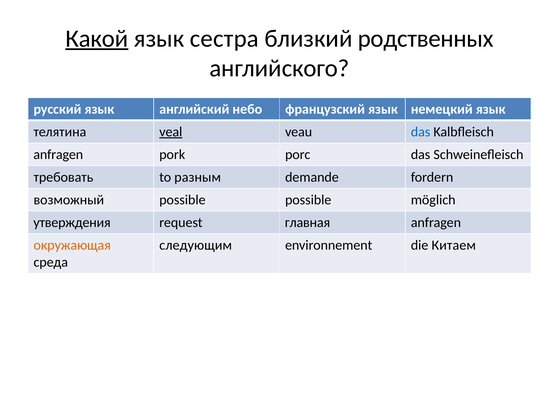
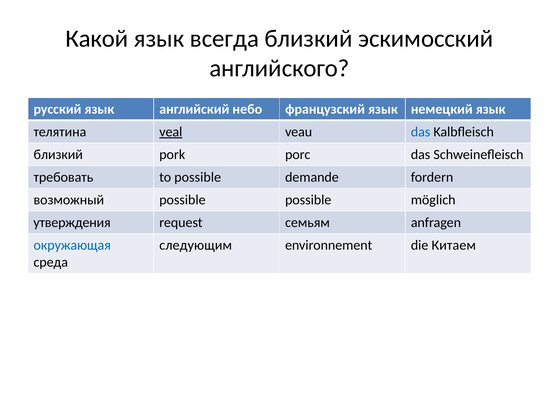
Какой underline: present -> none
сестра: сестра -> всегда
родственных: родственных -> эскимосский
anfragen at (58, 155): anfragen -> близкий
to разным: разным -> possible
главная: главная -> семьям
окружающая colour: orange -> blue
